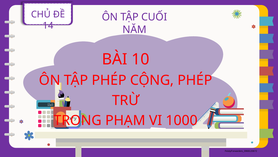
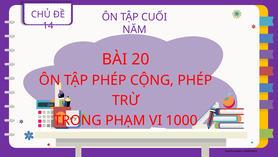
10: 10 -> 20
